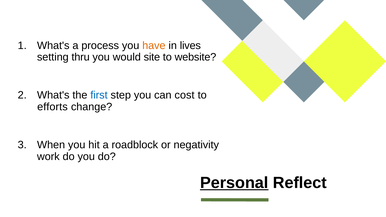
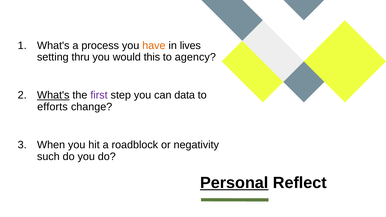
site: site -> this
website: website -> agency
What's at (53, 95) underline: none -> present
first colour: blue -> purple
cost: cost -> data
work: work -> such
